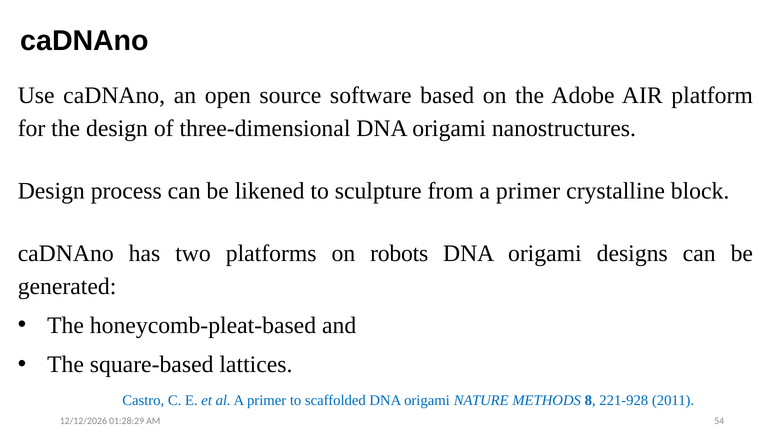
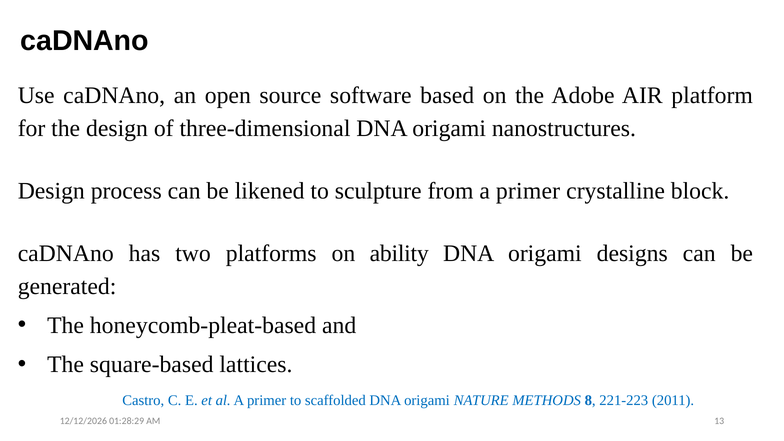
robots: robots -> ability
221-928: 221-928 -> 221-223
54: 54 -> 13
